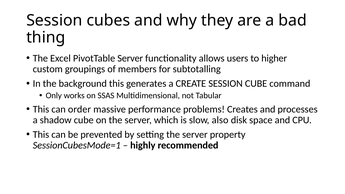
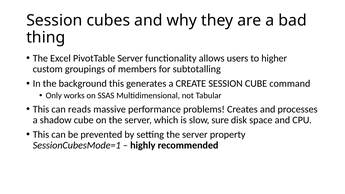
order: order -> reads
also: also -> sure
